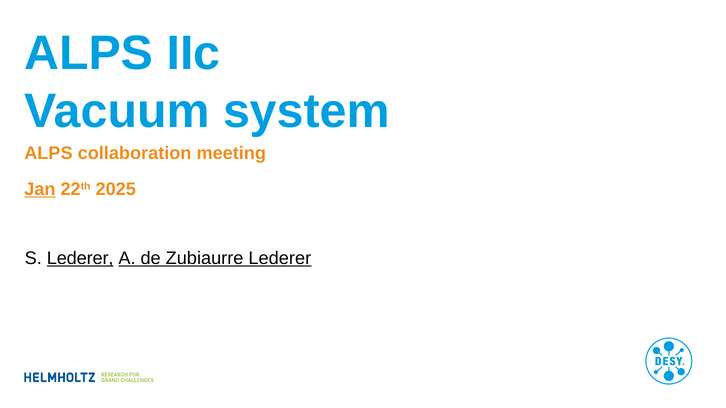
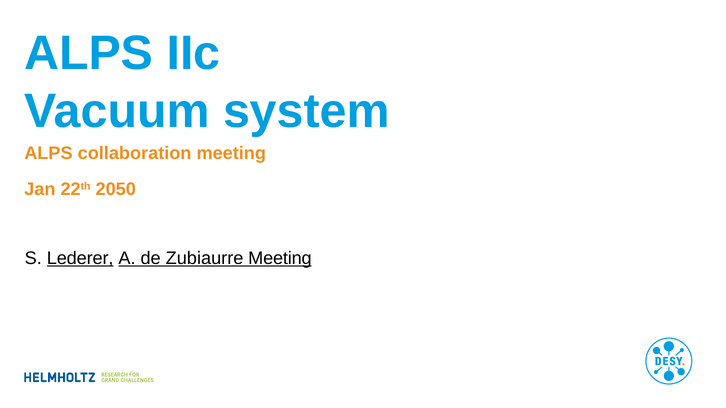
Jan underline: present -> none
2025: 2025 -> 2050
Zubiaurre Lederer: Lederer -> Meeting
